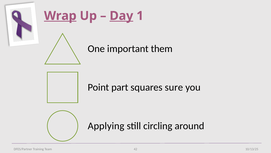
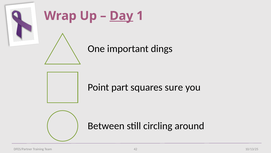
Wrap underline: present -> none
them: them -> dings
Applying: Applying -> Between
